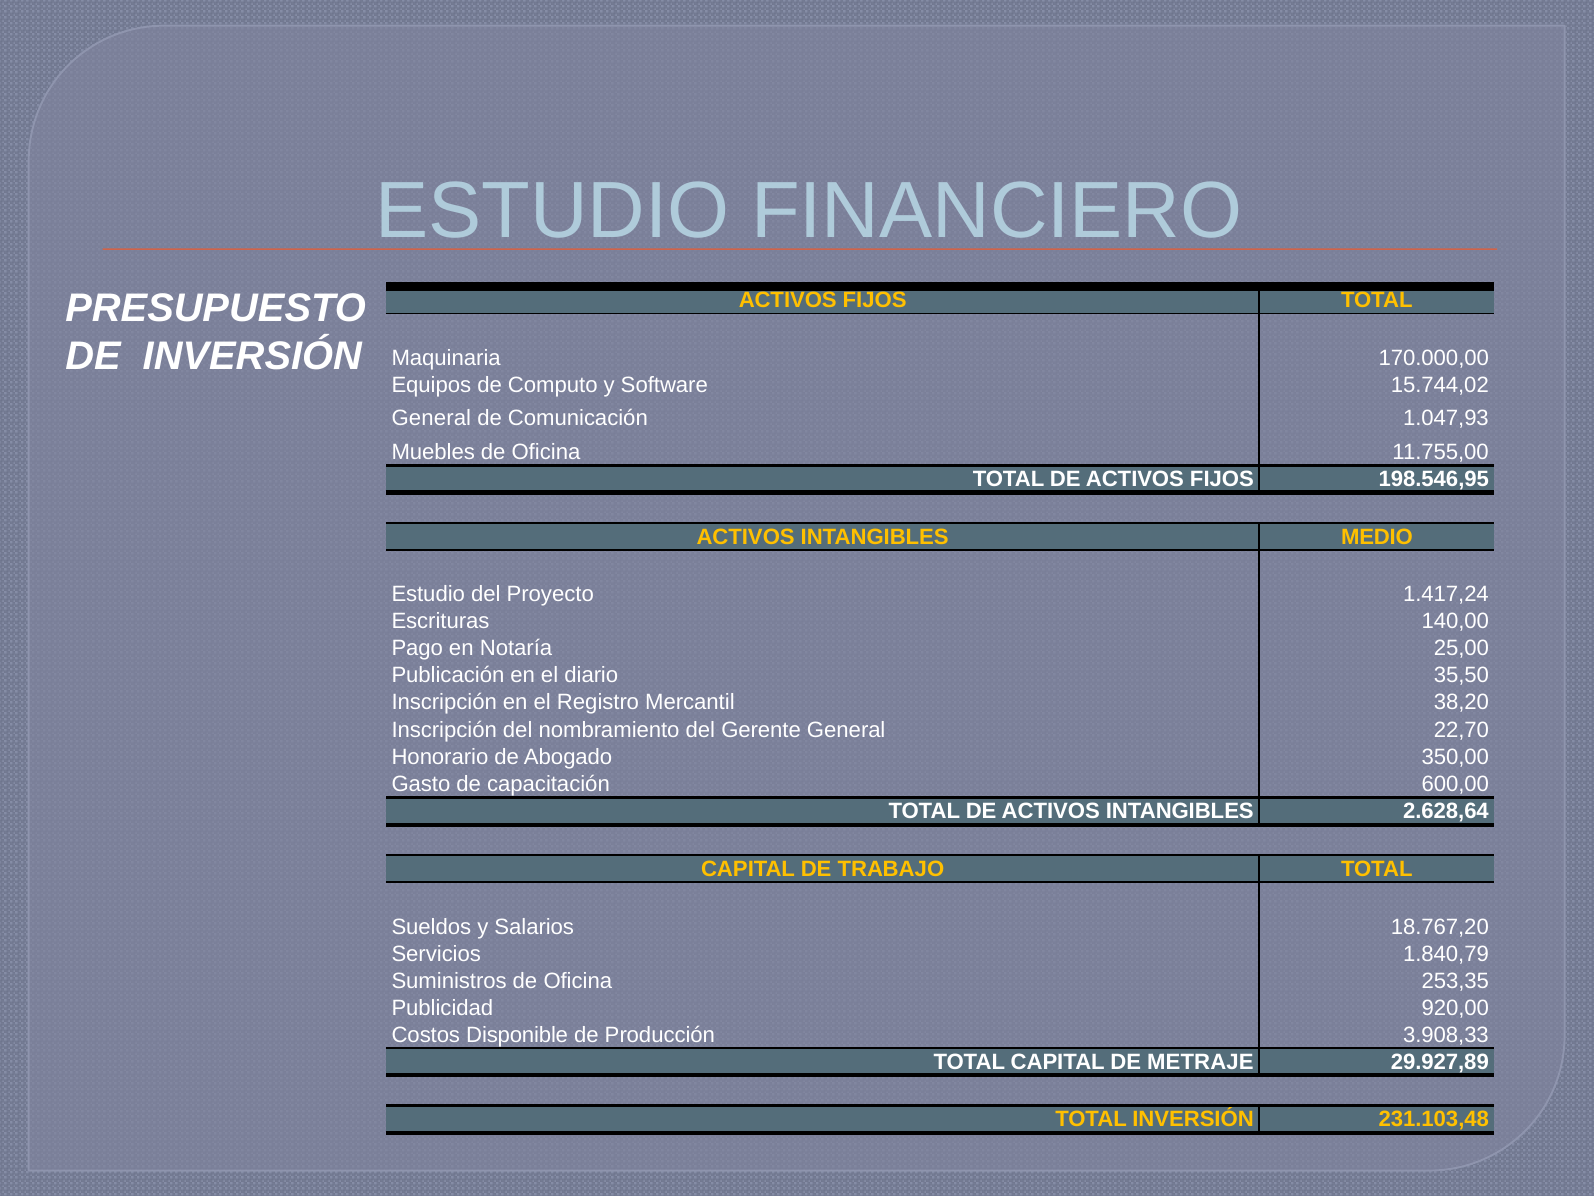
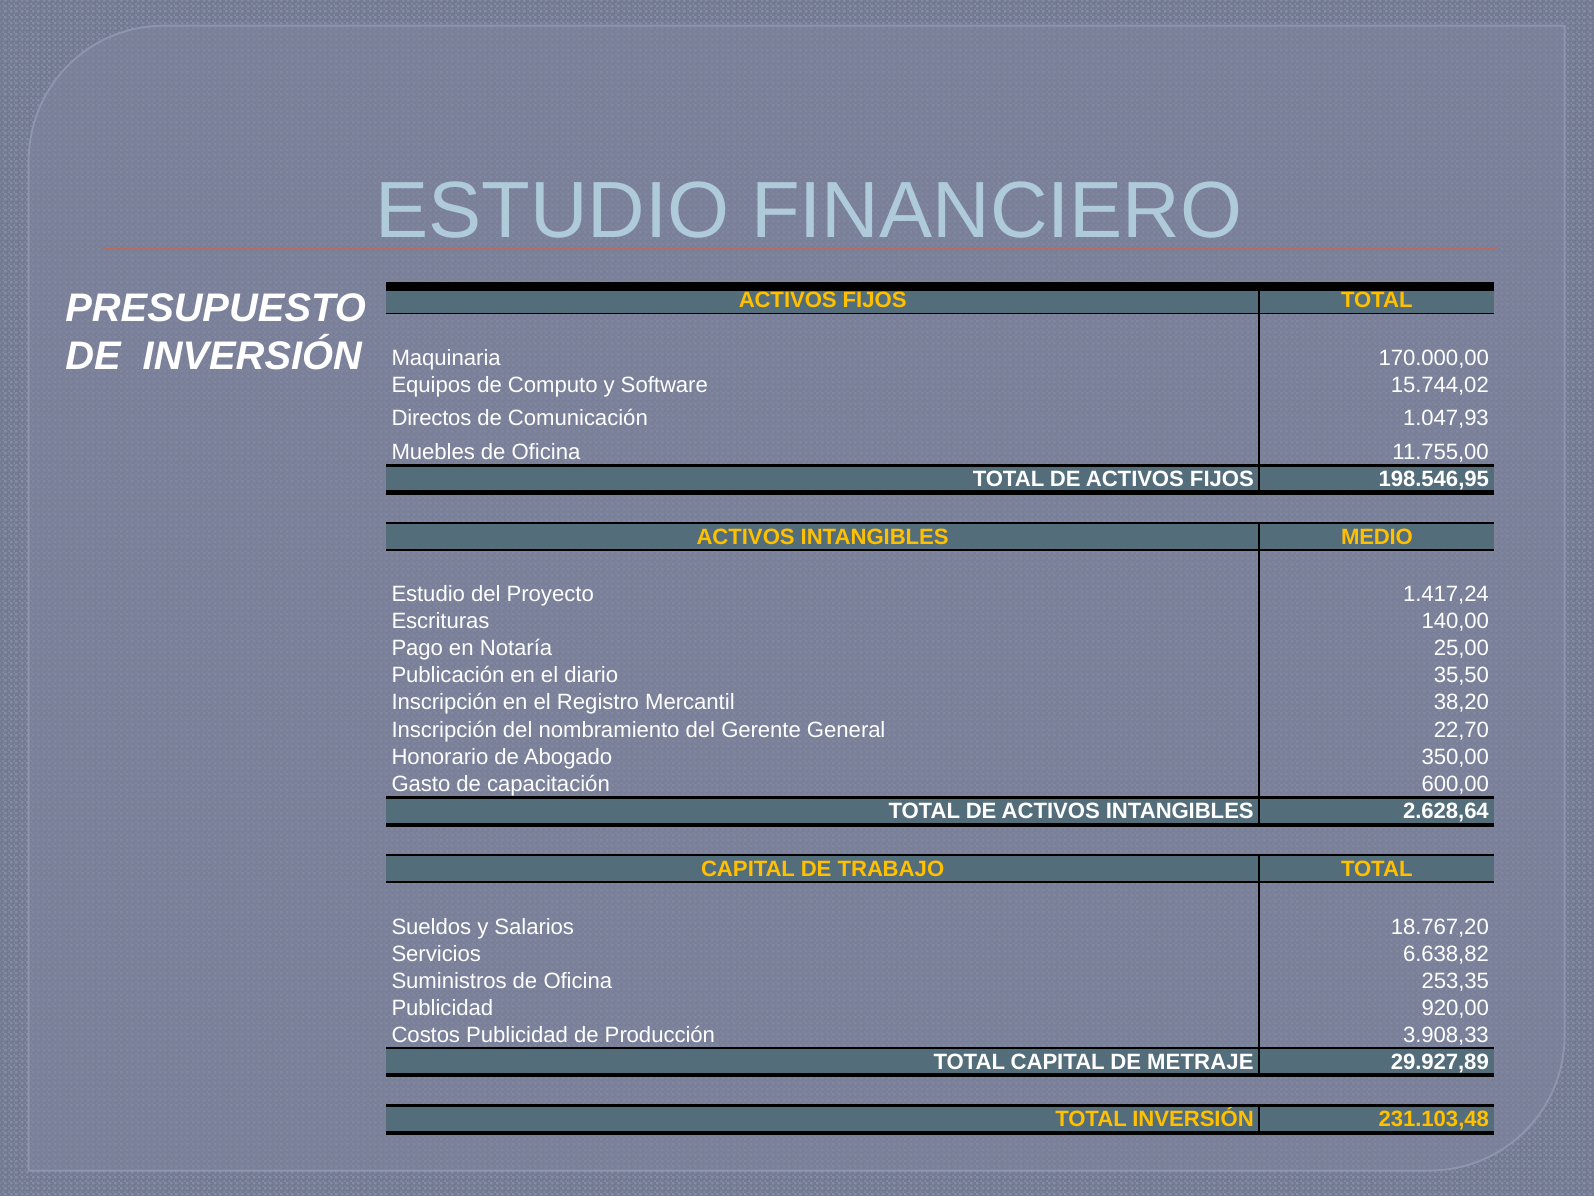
General at (431, 418): General -> Directos
1.840,79: 1.840,79 -> 6.638,82
Costos Disponible: Disponible -> Publicidad
